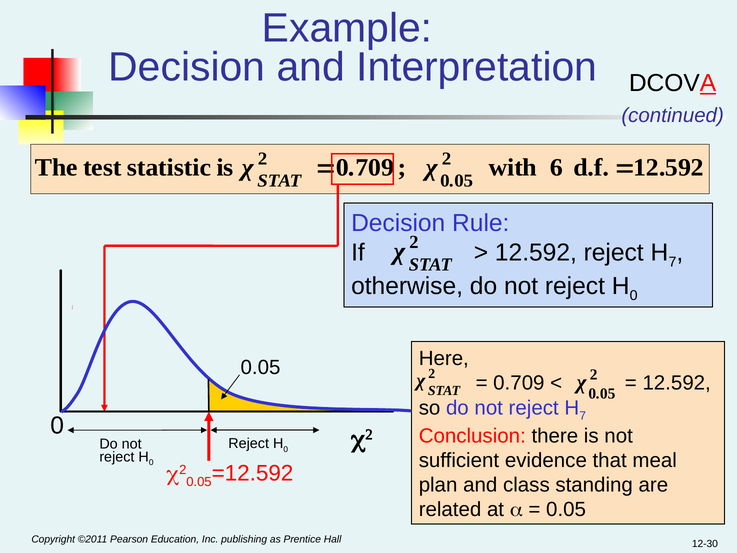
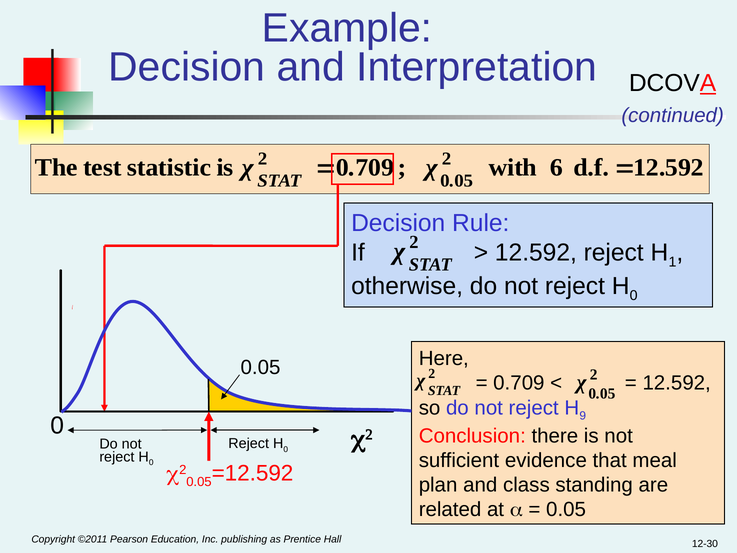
7 at (673, 262): 7 -> 1
7 at (583, 416): 7 -> 9
